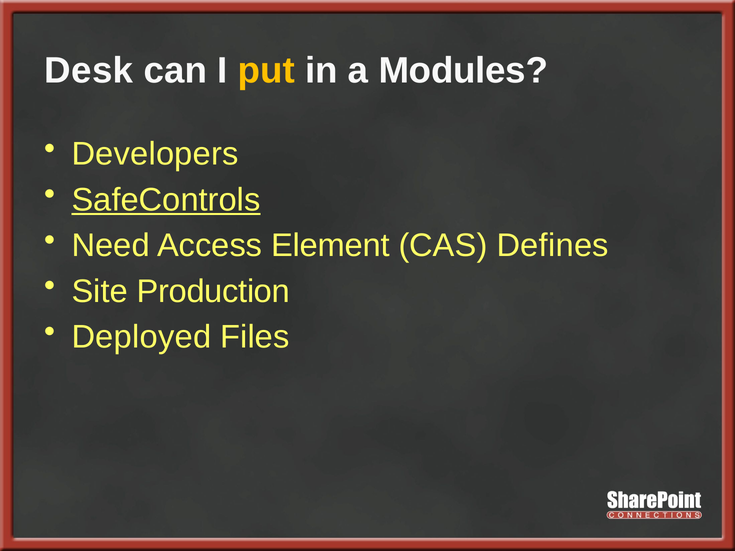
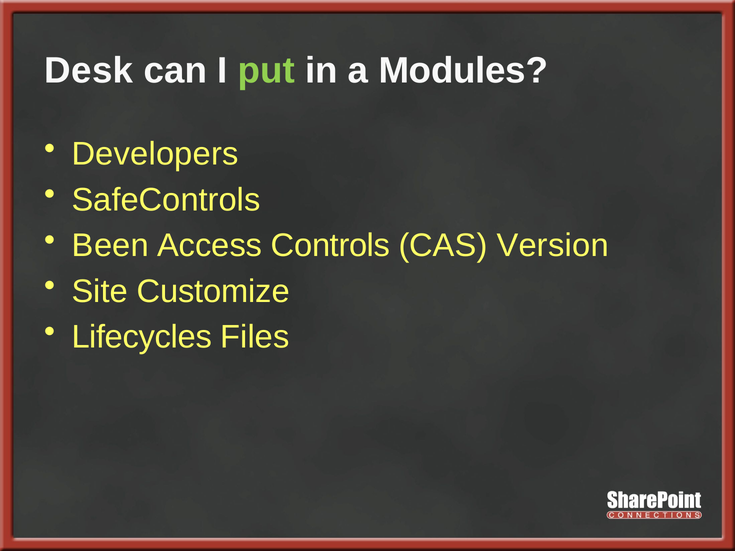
put colour: yellow -> light green
SafeControls underline: present -> none
Need: Need -> Been
Element: Element -> Controls
Defines: Defines -> Version
Production: Production -> Customize
Deployed: Deployed -> Lifecycles
